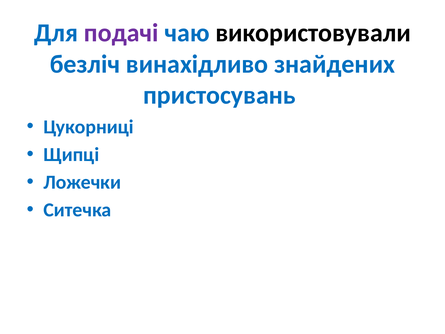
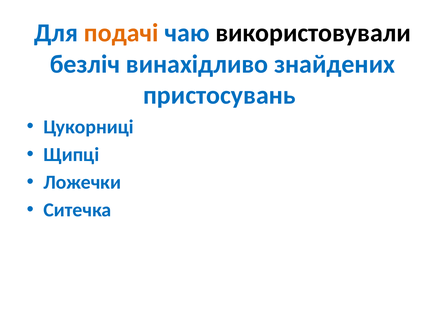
подачі colour: purple -> orange
